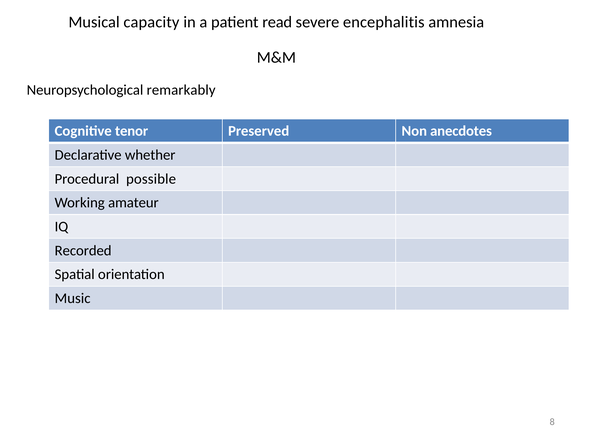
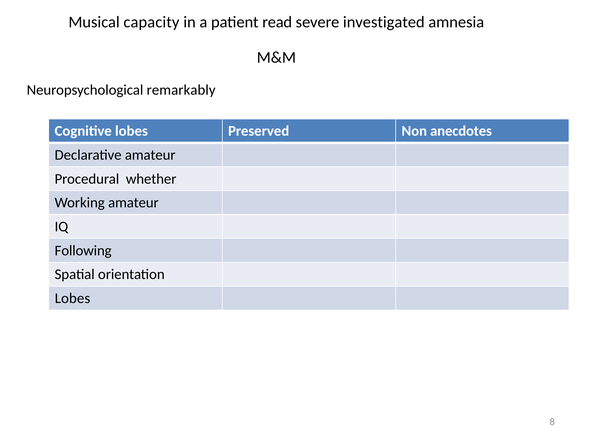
encephalitis: encephalitis -> investigated
Cognitive tenor: tenor -> lobes
Declarative whether: whether -> amateur
possible: possible -> whether
Recorded: Recorded -> Following
Music at (73, 299): Music -> Lobes
